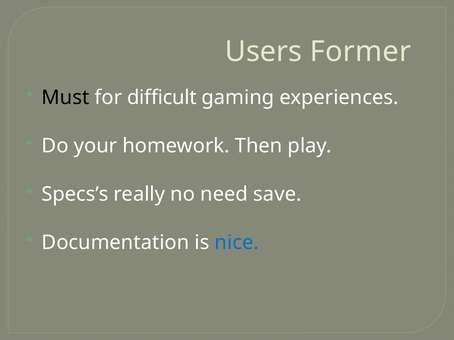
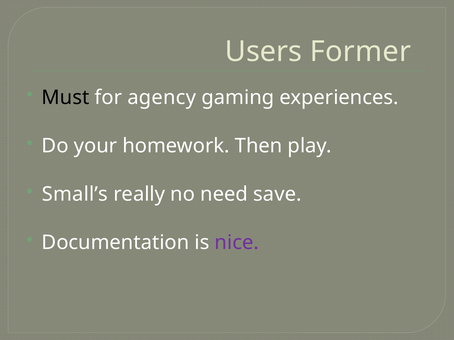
difficult: difficult -> agency
Specs’s: Specs’s -> Small’s
nice colour: blue -> purple
